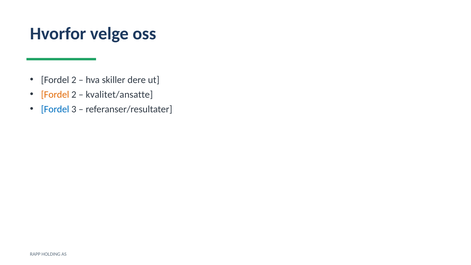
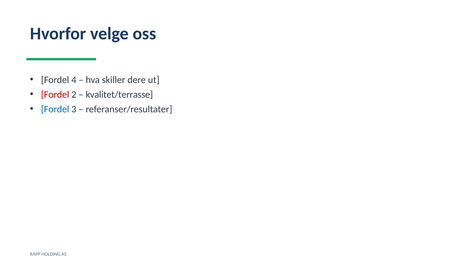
2 at (74, 80): 2 -> 4
Fordel at (55, 95) colour: orange -> red
kvalitet/ansatte: kvalitet/ansatte -> kvalitet/terrasse
